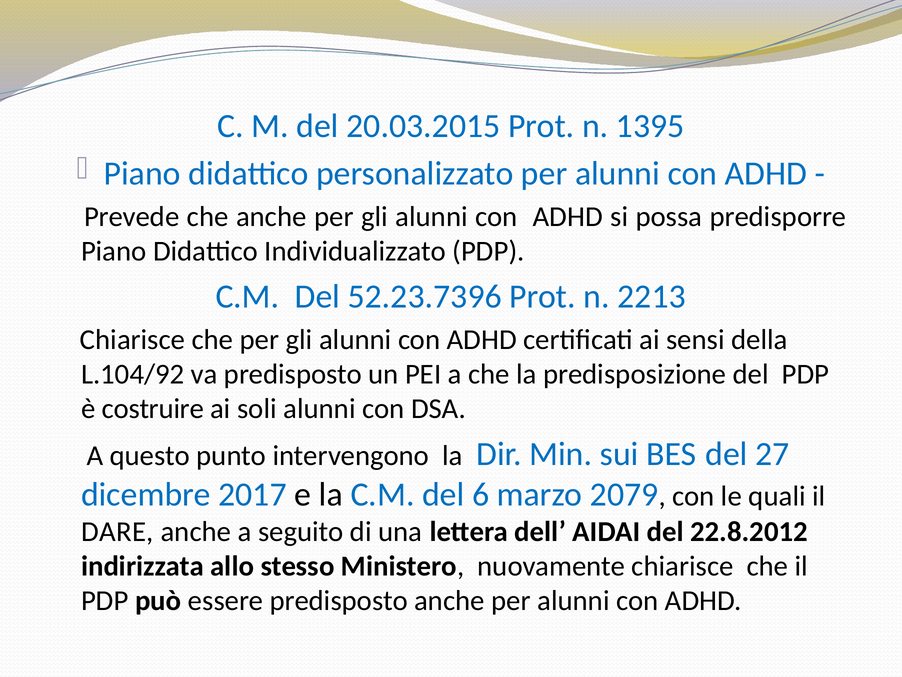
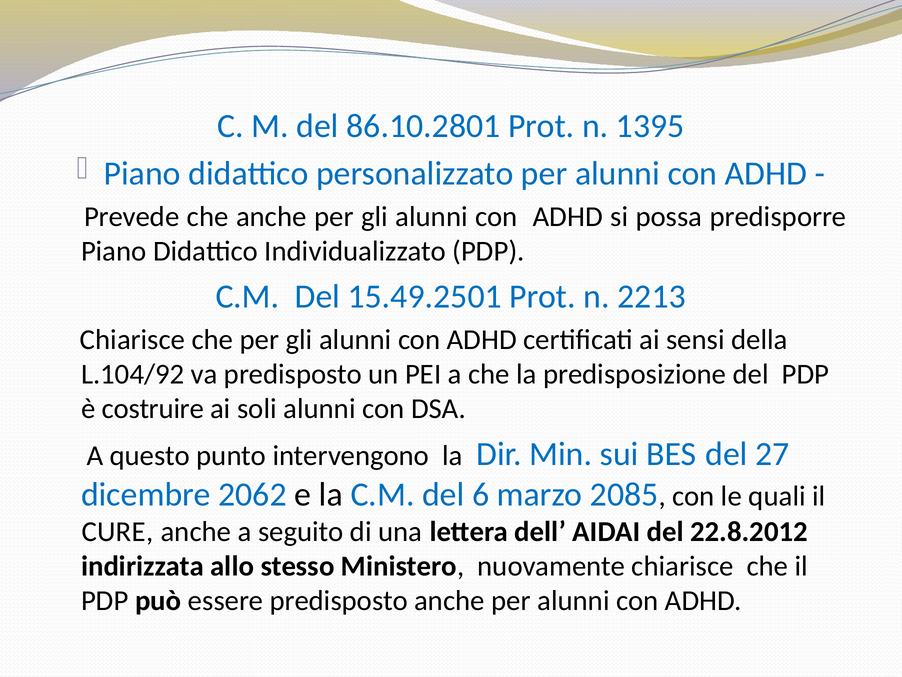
20.03.2015: 20.03.2015 -> 86.10.2801
52.23.7396: 52.23.7396 -> 15.49.2501
2017: 2017 -> 2062
2079: 2079 -> 2085
DARE: DARE -> CURE
